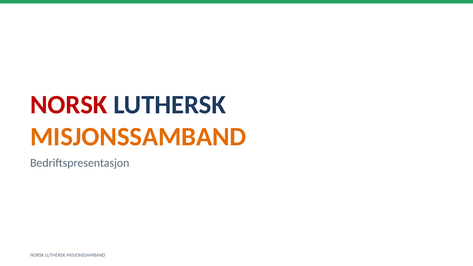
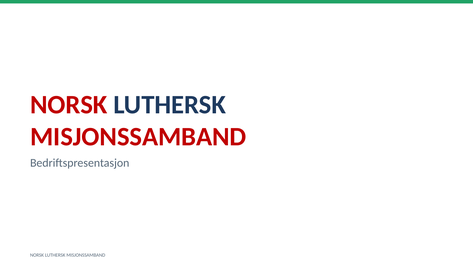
MISJONSSAMBAND at (138, 137) colour: orange -> red
